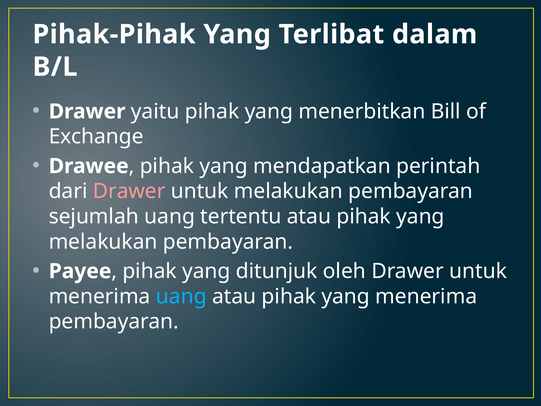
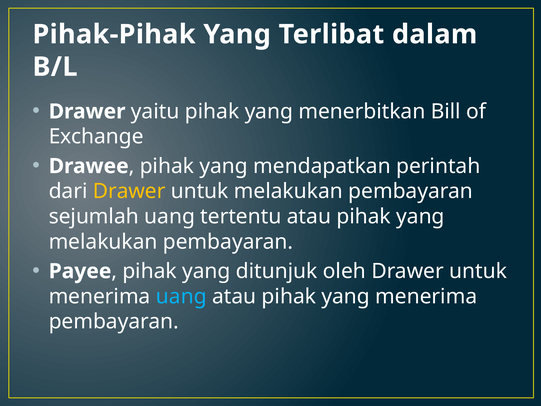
Drawer at (129, 191) colour: pink -> yellow
